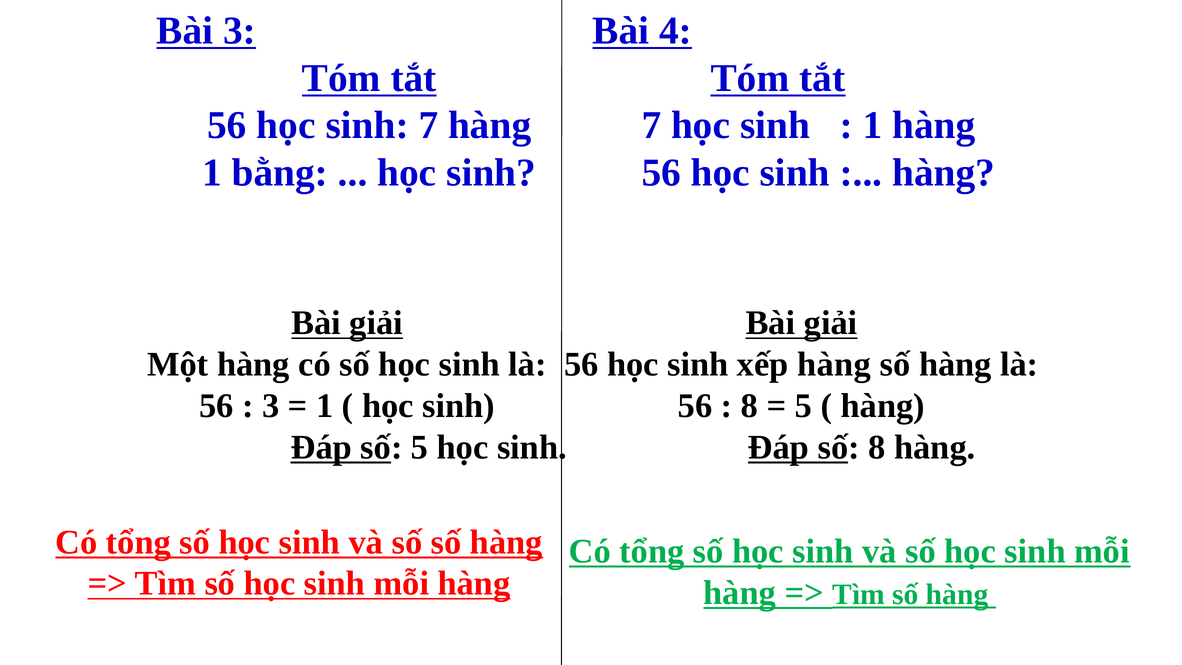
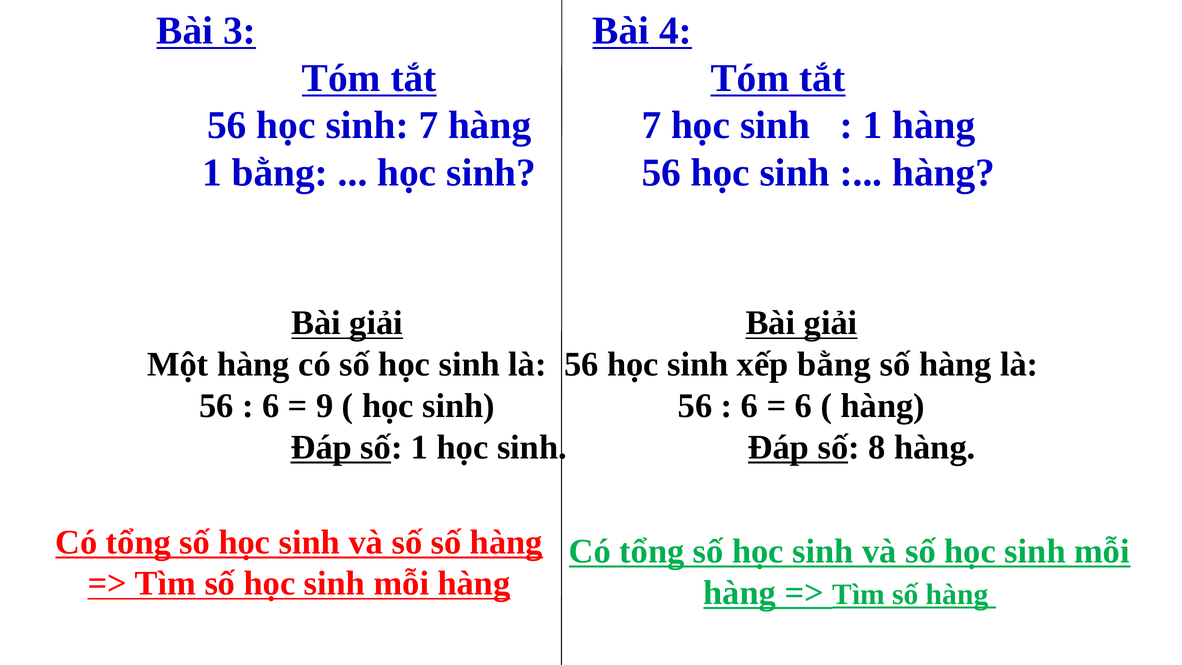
xếp hàng: hàng -> bằng
3 at (271, 406): 3 -> 6
1 at (325, 406): 1 -> 9
8 at (750, 406): 8 -> 6
5 at (803, 406): 5 -> 6
số 5: 5 -> 1
